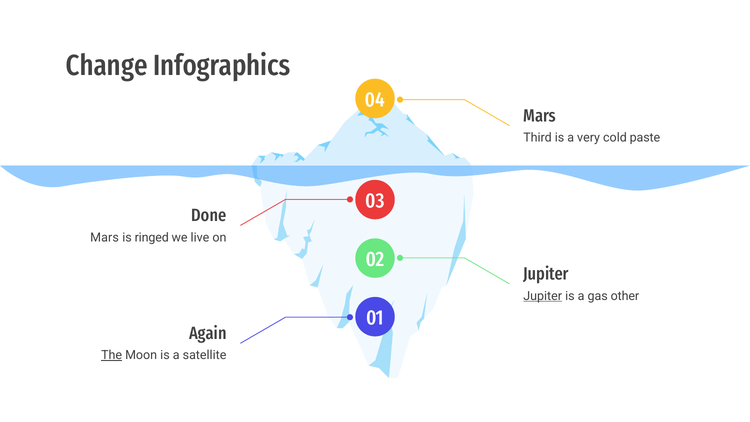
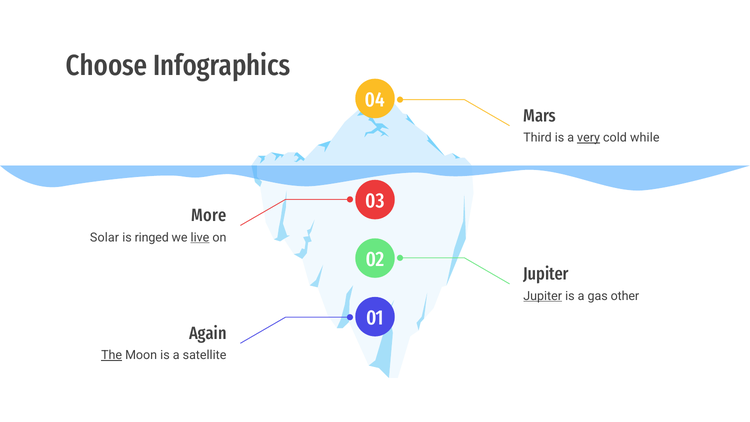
Change: Change -> Choose
very underline: none -> present
paste: paste -> while
Done: Done -> More
Mars at (105, 237): Mars -> Solar
live underline: none -> present
